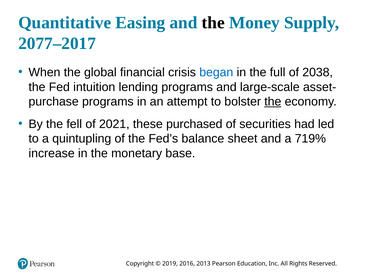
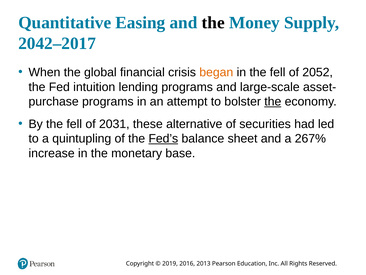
2077–2017: 2077–2017 -> 2042–2017
began colour: blue -> orange
in the full: full -> fell
2038: 2038 -> 2052
2021: 2021 -> 2031
purchased: purchased -> alternative
Fed’s underline: none -> present
719%: 719% -> 267%
